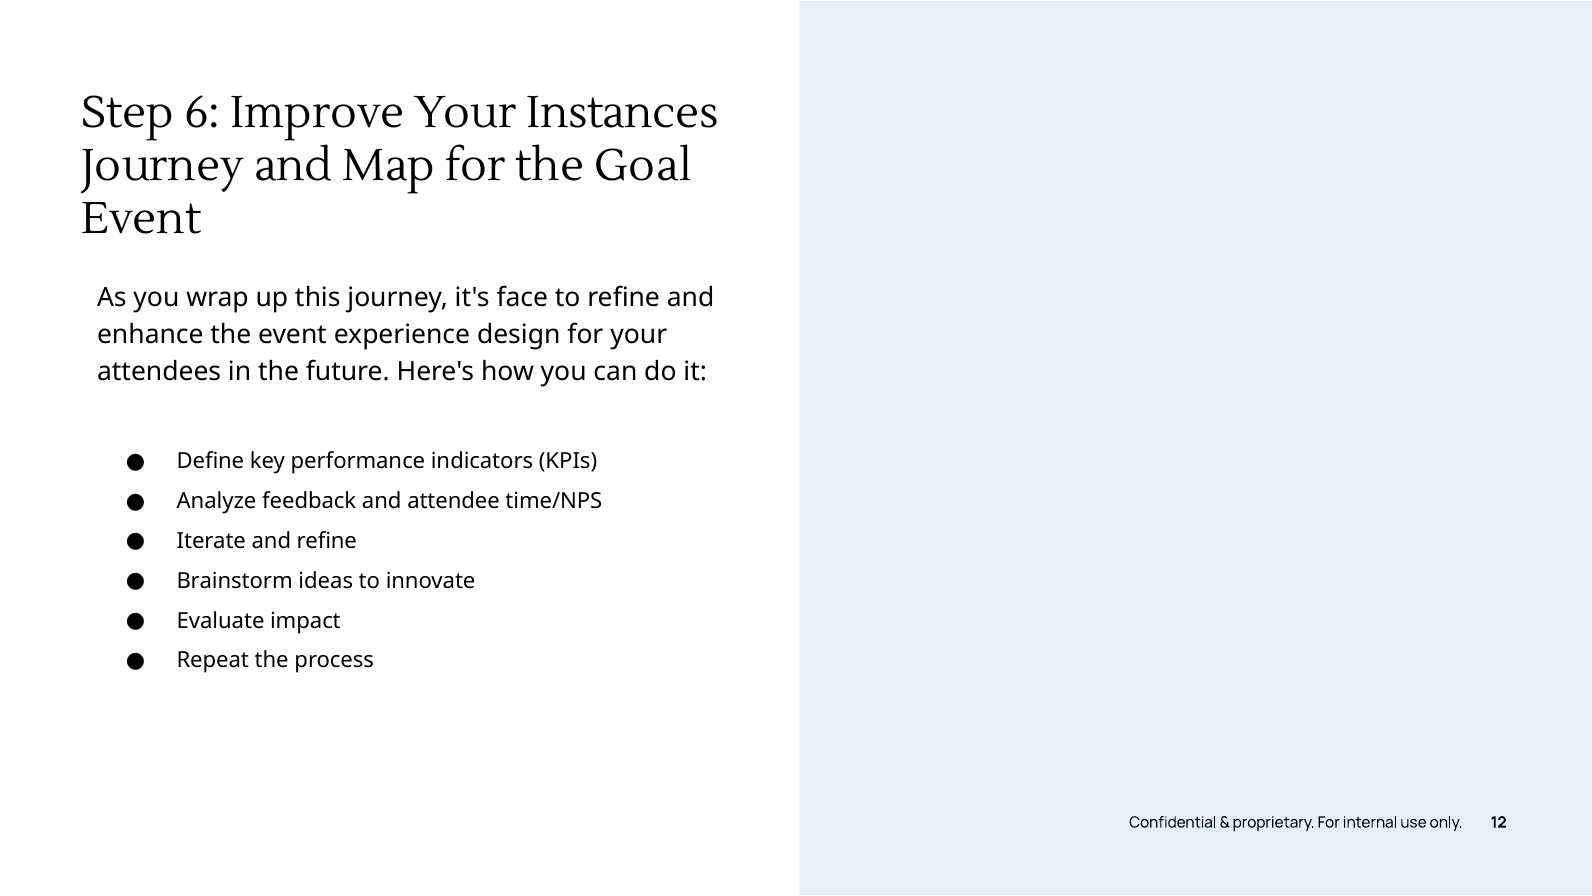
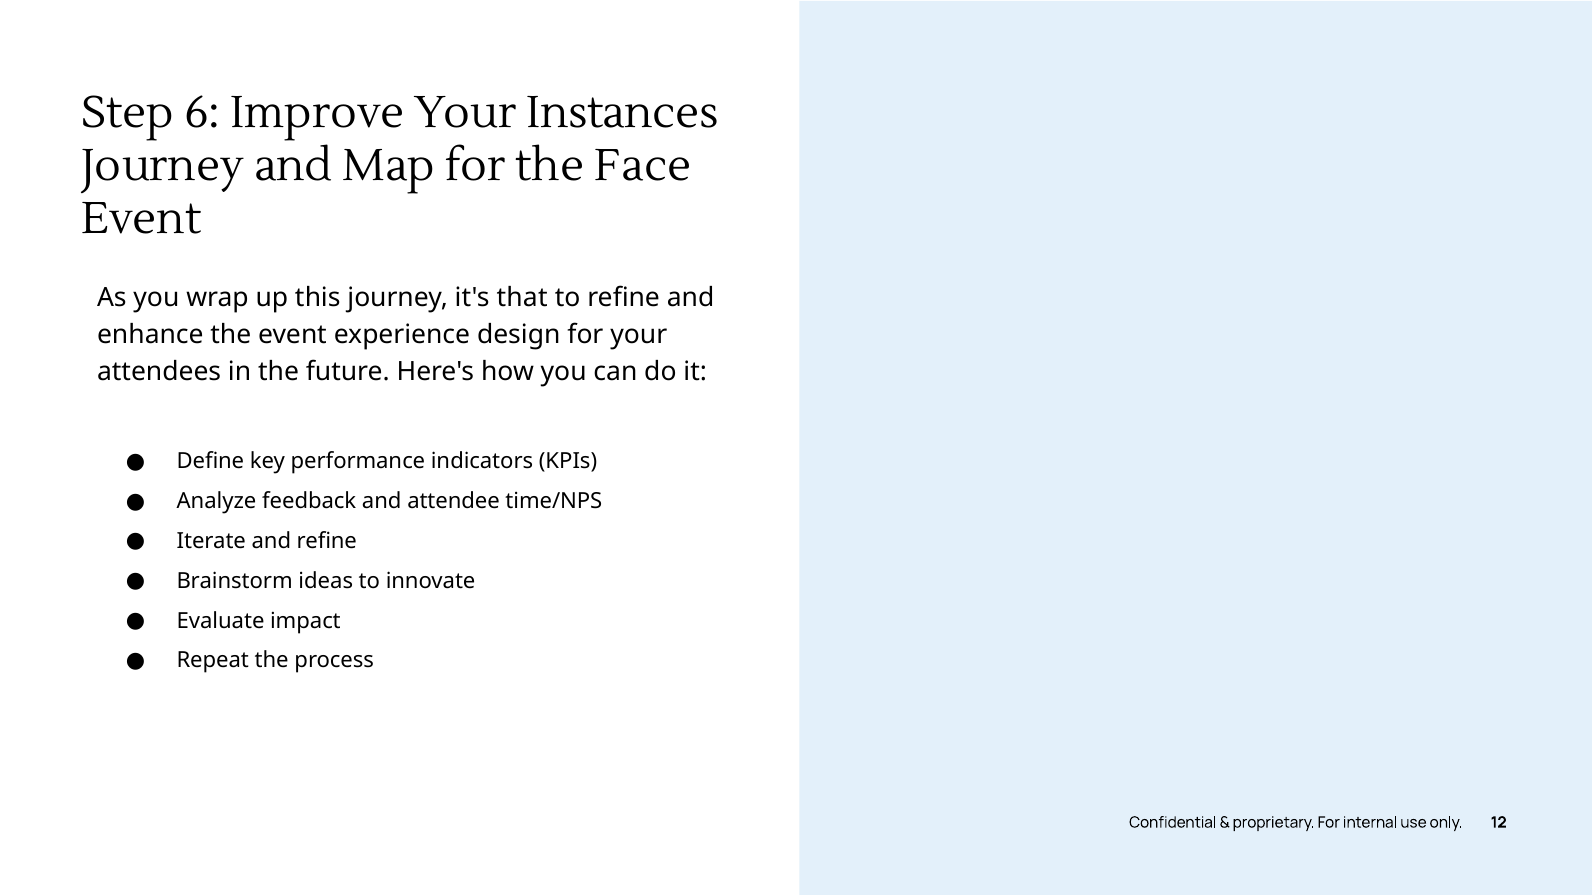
Goal: Goal -> Face
face: face -> that
